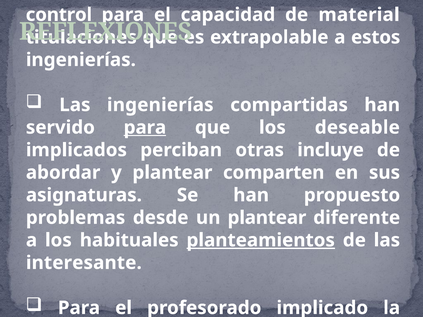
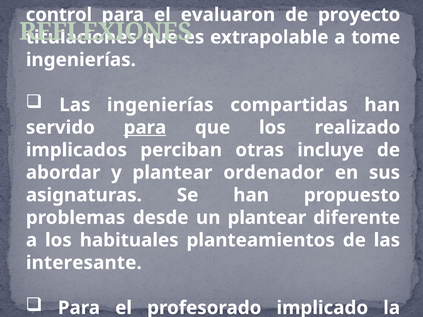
capacidad: capacidad -> evaluaron
de material: material -> proyecto
estos: estos -> tome
los deseable: deseable -> realizado
comparten: comparten -> ordenador
planteamientos underline: present -> none
